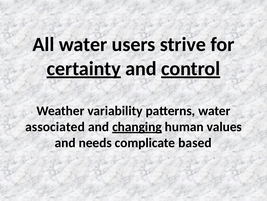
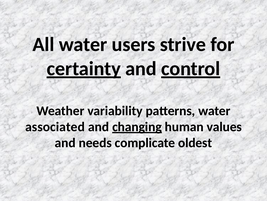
based: based -> oldest
